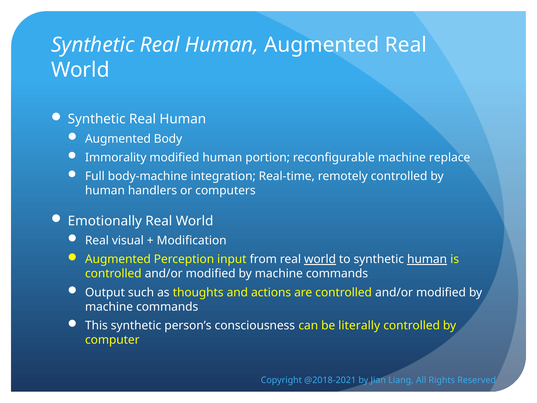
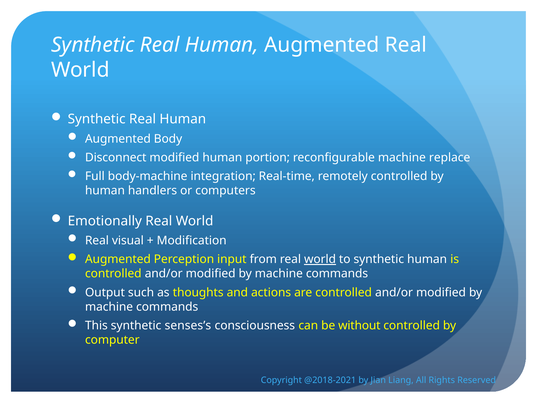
Immorality: Immorality -> Disconnect
human at (427, 259) underline: present -> none
person’s: person’s -> senses’s
literally: literally -> without
